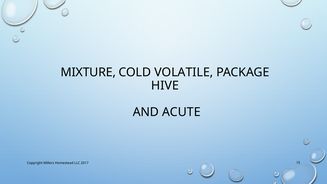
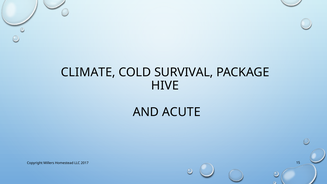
MIXTURE: MIXTURE -> CLIMATE
VOLATILE: VOLATILE -> SURVIVAL
